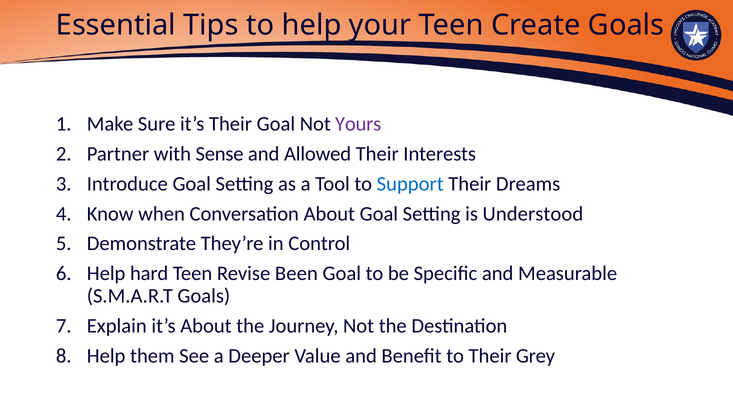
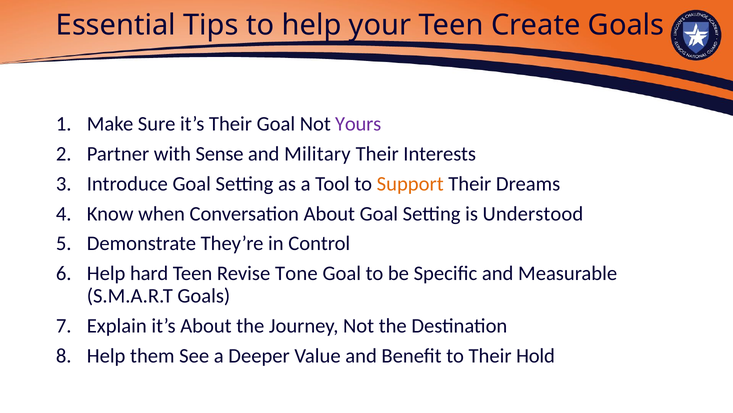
Allowed: Allowed -> Military
Support colour: blue -> orange
Been: Been -> Tone
Grey: Grey -> Hold
